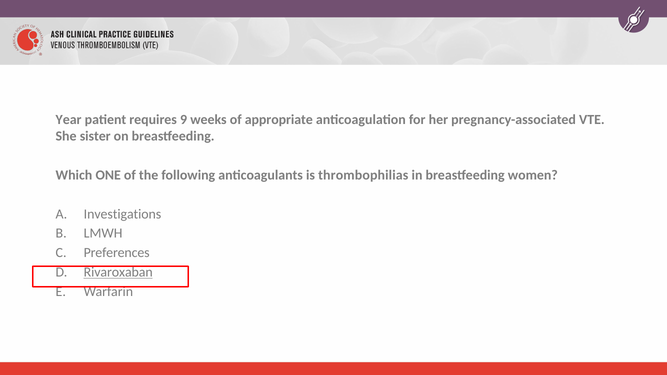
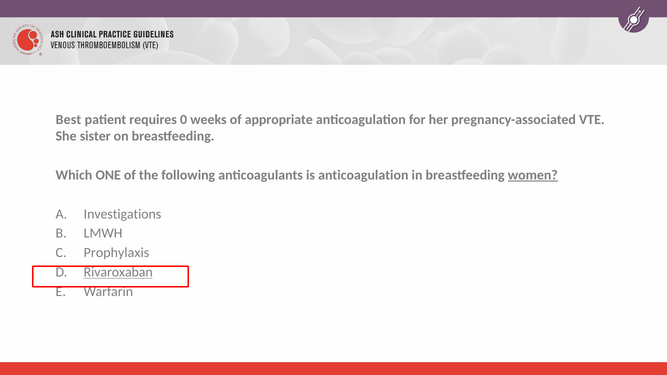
Year: Year -> Best
9: 9 -> 0
is thrombophilias: thrombophilias -> anticoagulation
women underline: none -> present
Preferences: Preferences -> Prophylaxis
